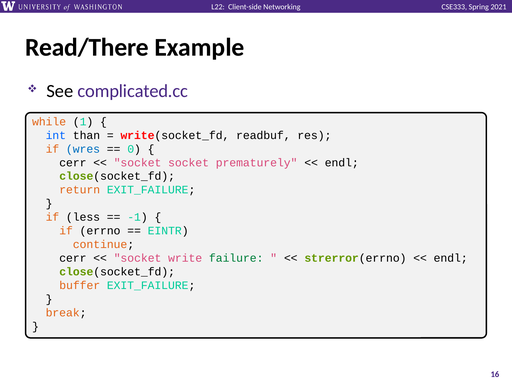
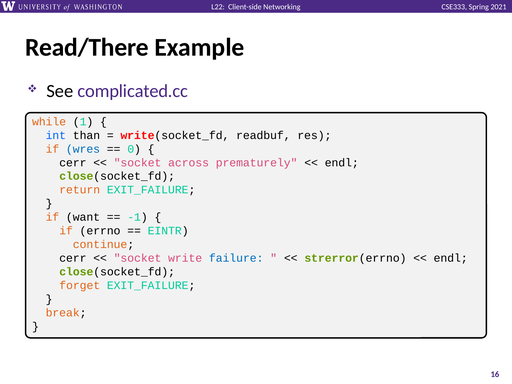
socket socket: socket -> across
less: less -> want
failure colour: green -> blue
buffer: buffer -> forget
